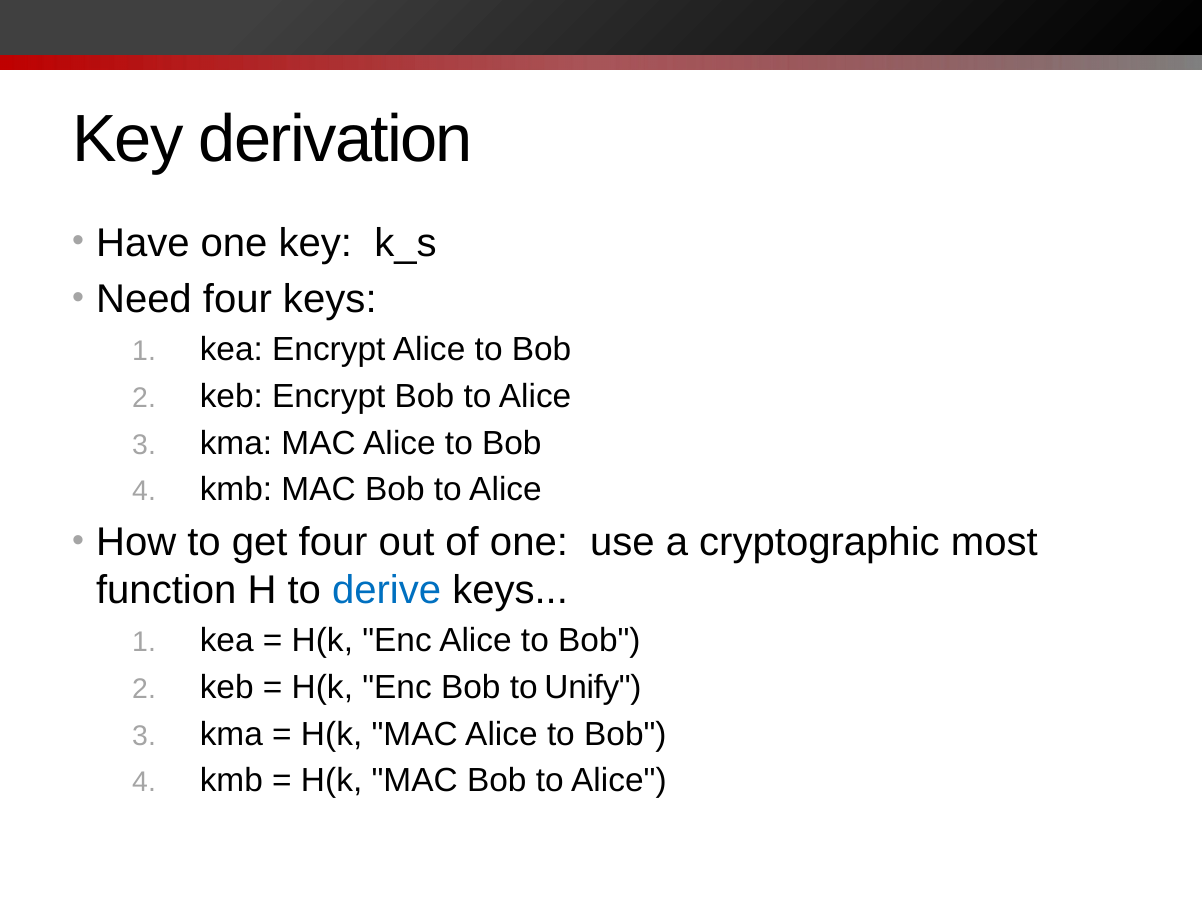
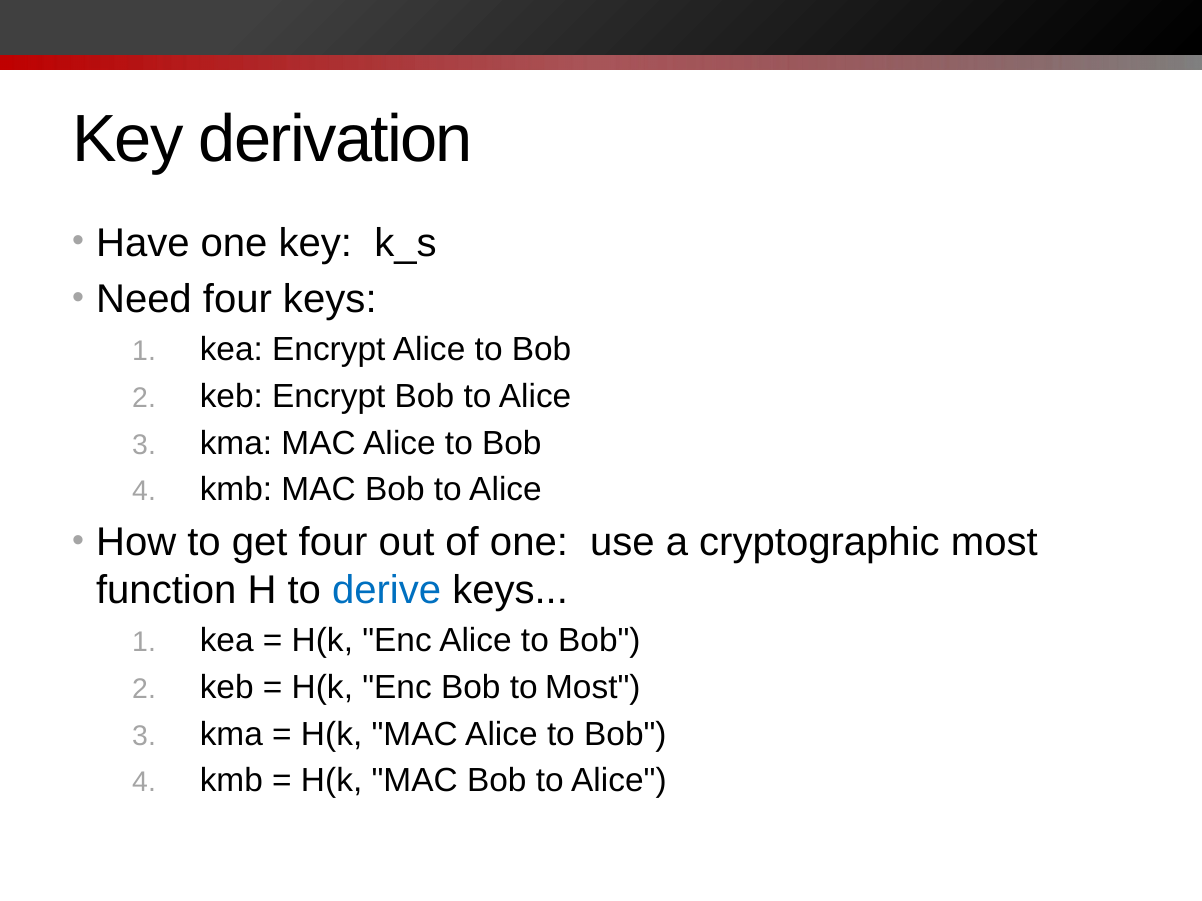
to Unify: Unify -> Most
